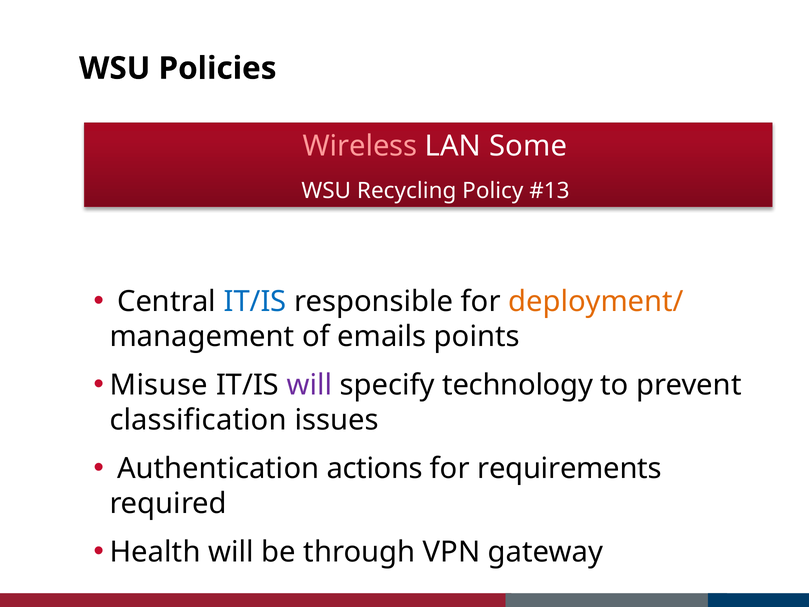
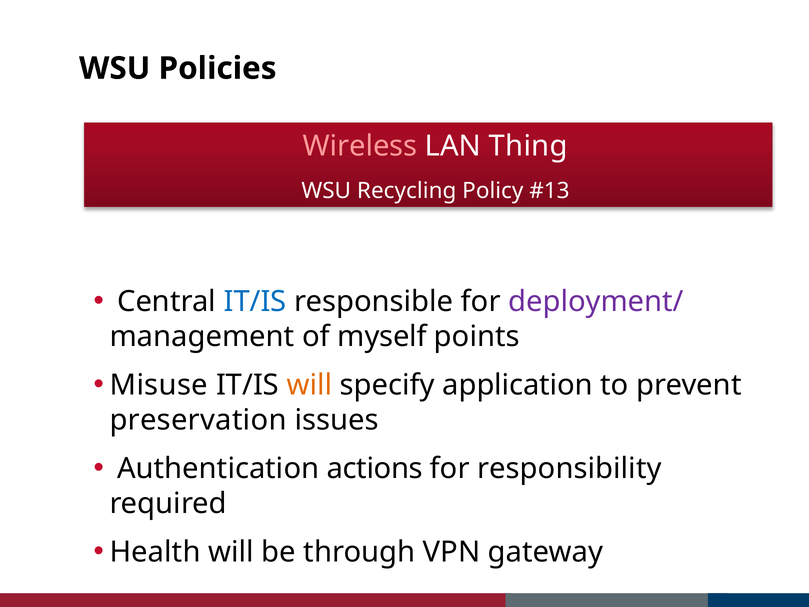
Some: Some -> Thing
deployment/ colour: orange -> purple
emails: emails -> myself
will at (309, 385) colour: purple -> orange
technology: technology -> application
classification: classification -> preservation
requirements: requirements -> responsibility
